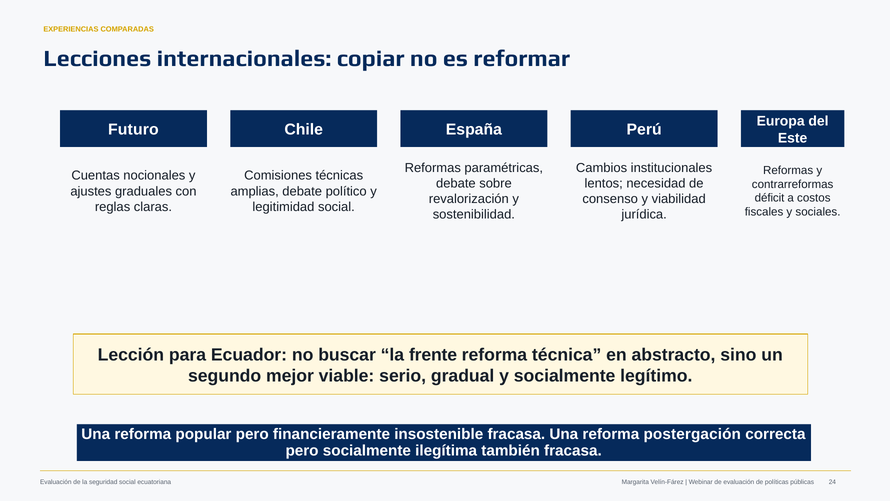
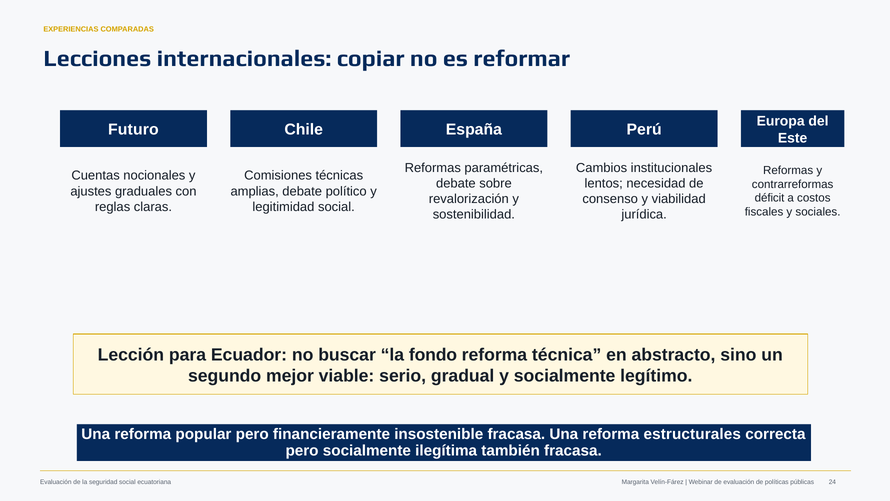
frente: frente -> fondo
postergación: postergación -> estructurales
